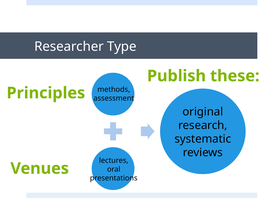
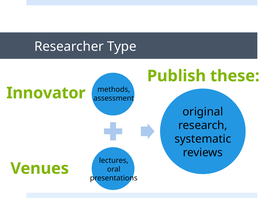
Principles: Principles -> Innovator
